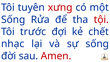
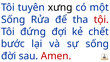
xưng colour: red -> black
trước: trước -> đứng
nhạc: nhạc -> bước
